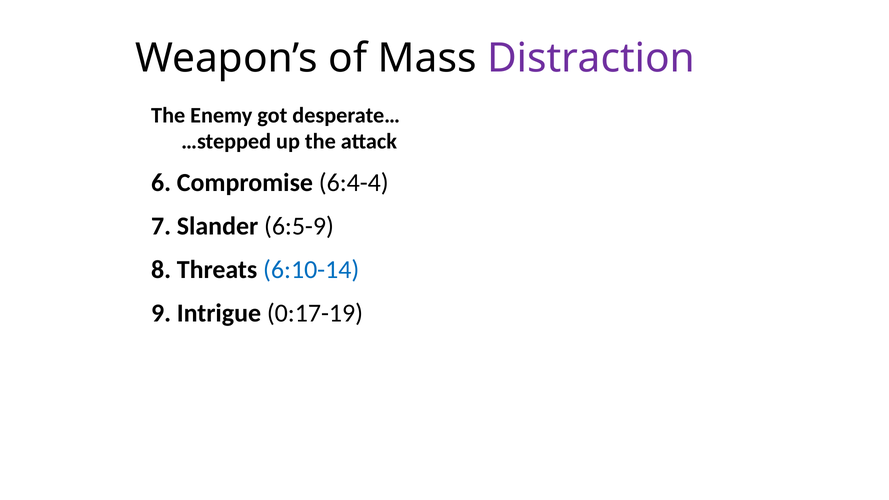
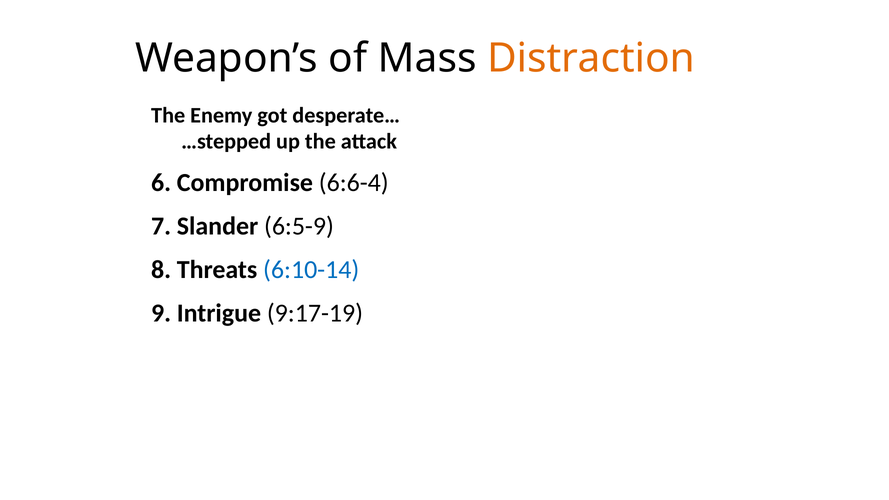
Distraction colour: purple -> orange
6:4-4: 6:4-4 -> 6:6-4
0:17-19: 0:17-19 -> 9:17-19
